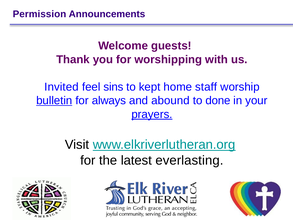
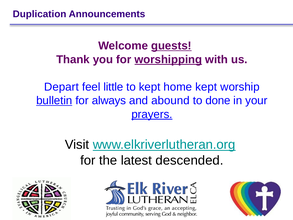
Permission: Permission -> Duplication
guests underline: none -> present
worshipping underline: none -> present
Invited: Invited -> Depart
sins: sins -> little
home staff: staff -> kept
everlasting: everlasting -> descended
